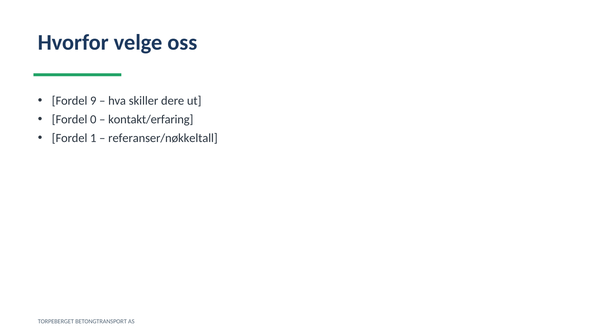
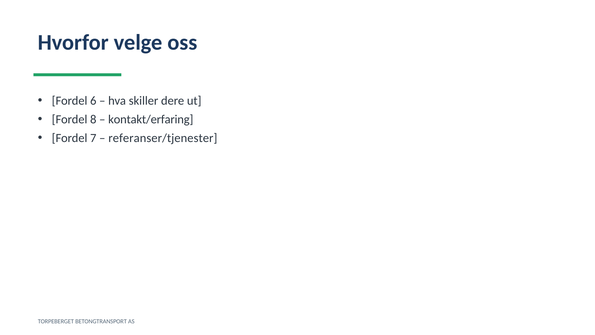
9: 9 -> 6
0: 0 -> 8
1: 1 -> 7
referanser/nøkkeltall: referanser/nøkkeltall -> referanser/tjenester
